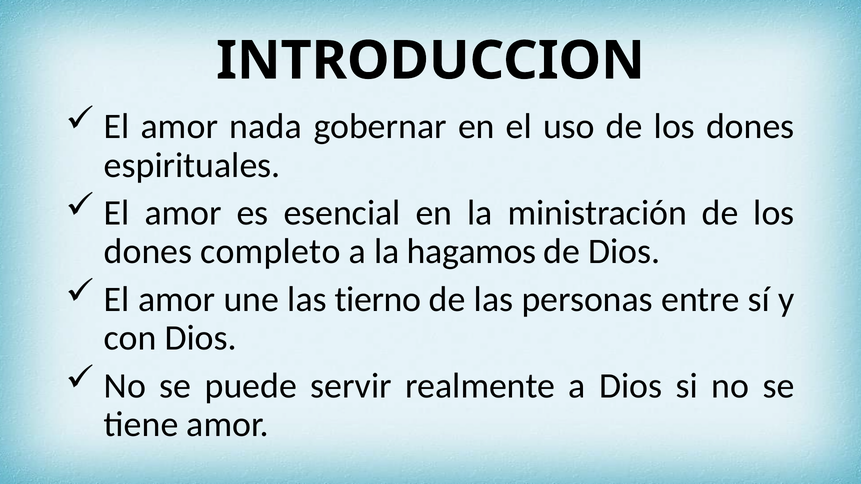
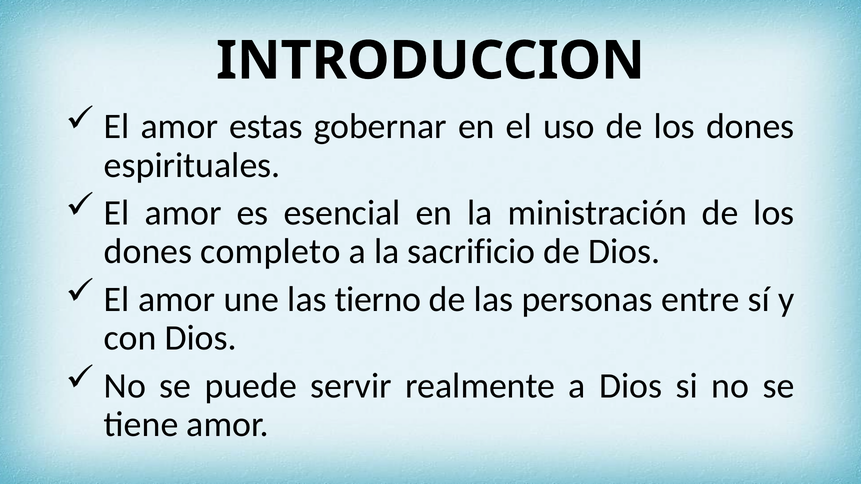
nada: nada -> estas
hagamos: hagamos -> sacrificio
